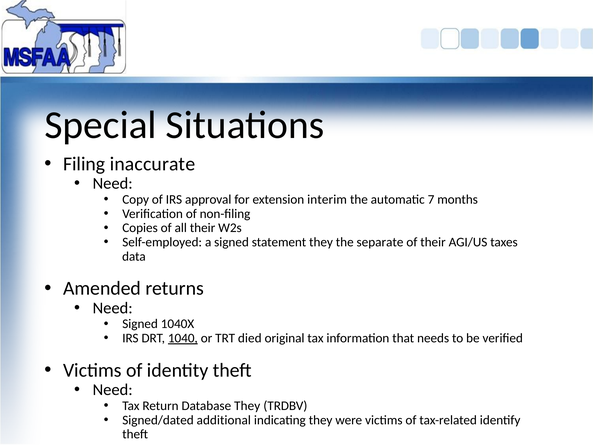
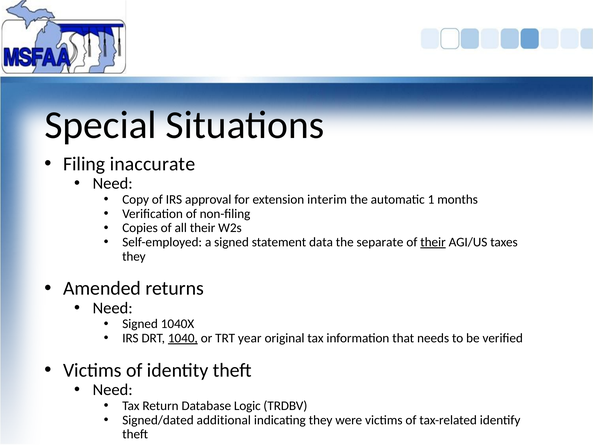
7: 7 -> 1
statement they: they -> data
their at (433, 242) underline: none -> present
data at (134, 256): data -> they
died: died -> year
Database They: They -> Logic
